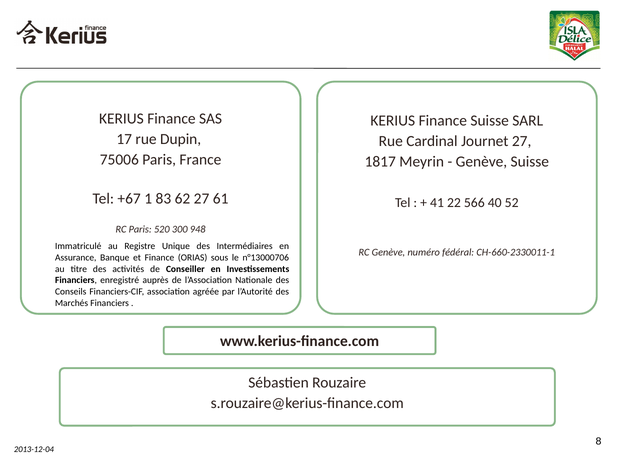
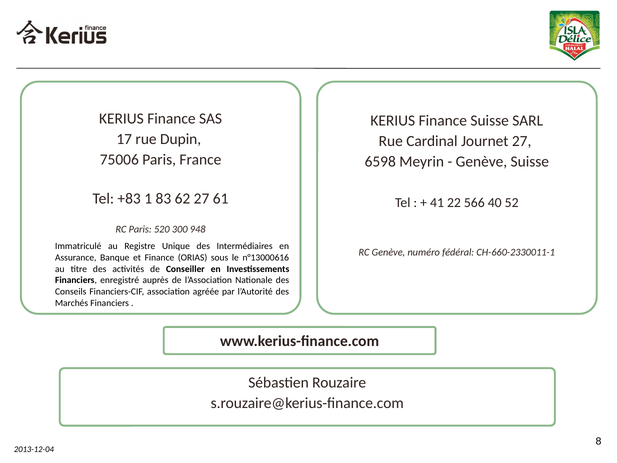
1817: 1817 -> 6598
+67: +67 -> +83
n°13000706: n°13000706 -> n°13000616
